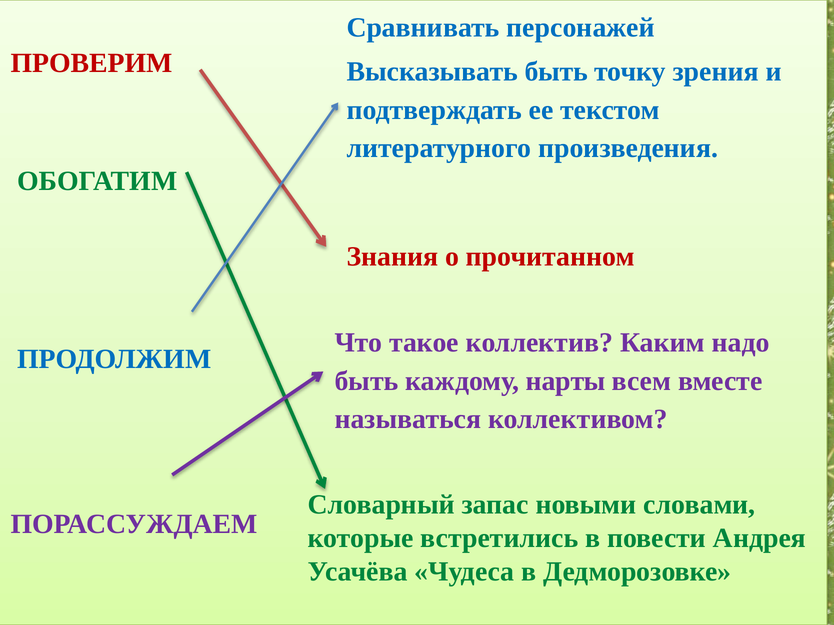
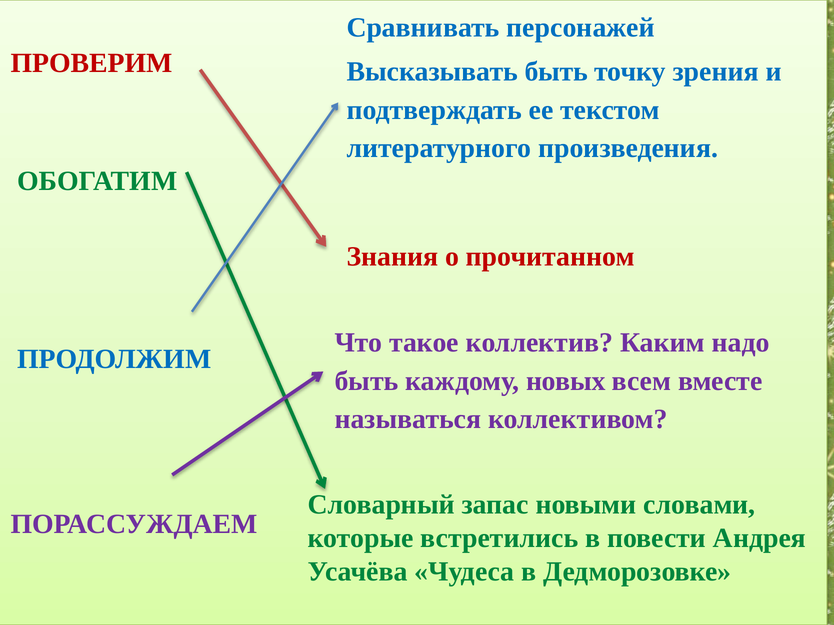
нарты: нарты -> новых
